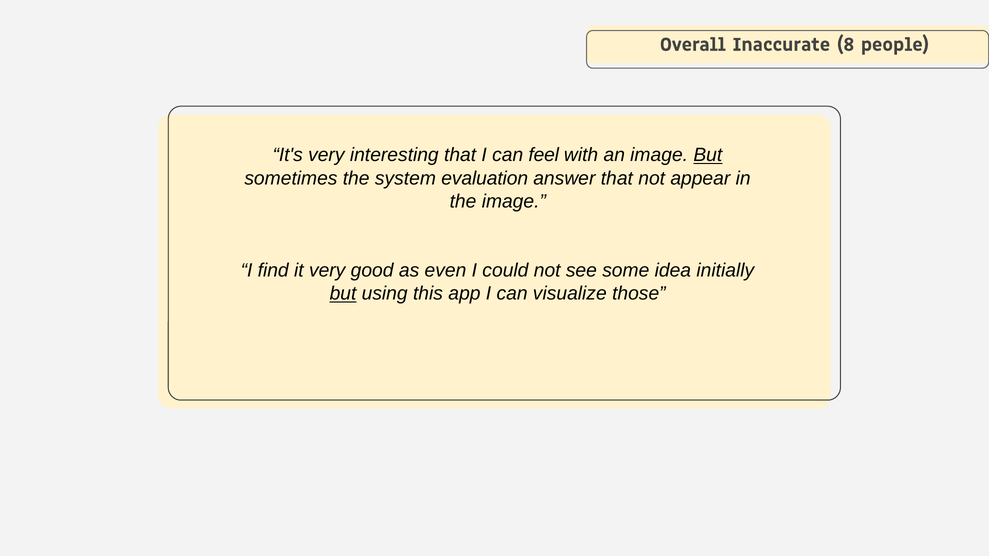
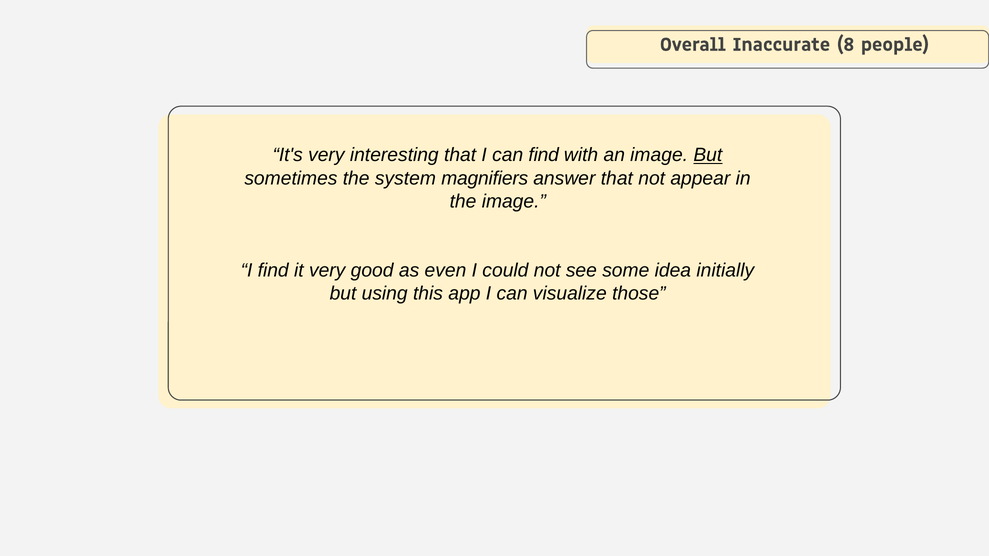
can feel: feel -> find
evaluation: evaluation -> magnifiers
but at (343, 294) underline: present -> none
